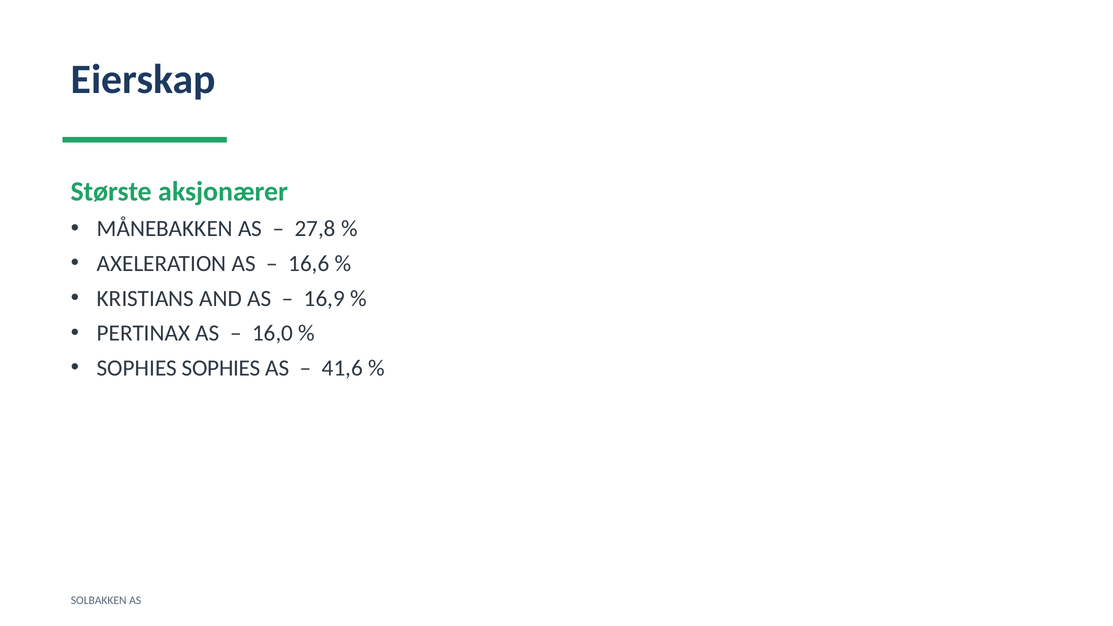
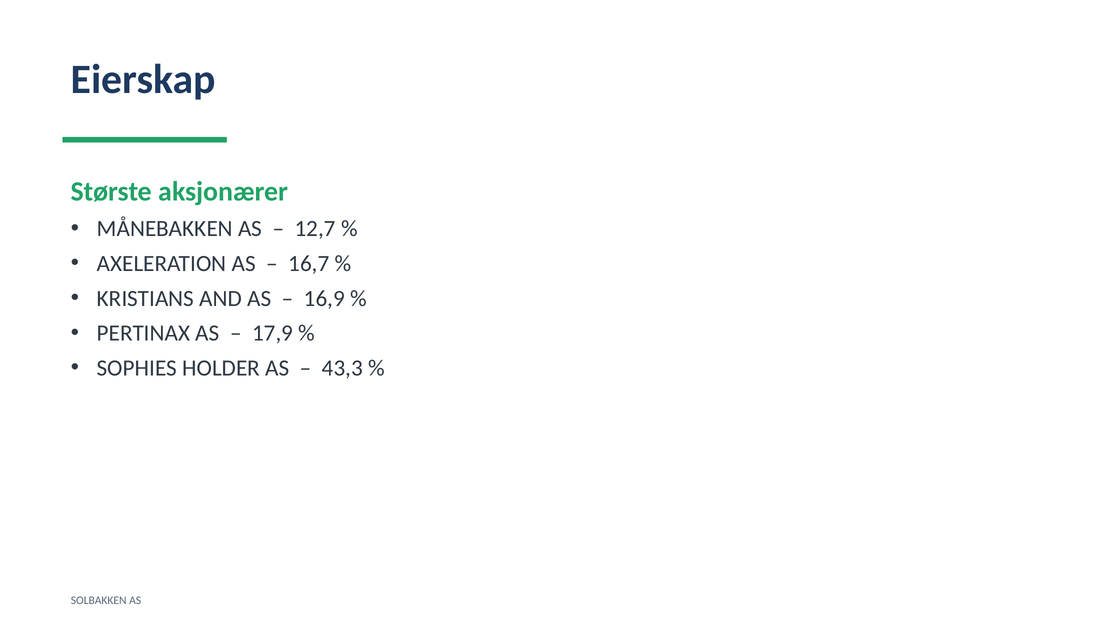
27,8: 27,8 -> 12,7
16,6: 16,6 -> 16,7
16,0: 16,0 -> 17,9
SOPHIES SOPHIES: SOPHIES -> HOLDER
41,6: 41,6 -> 43,3
